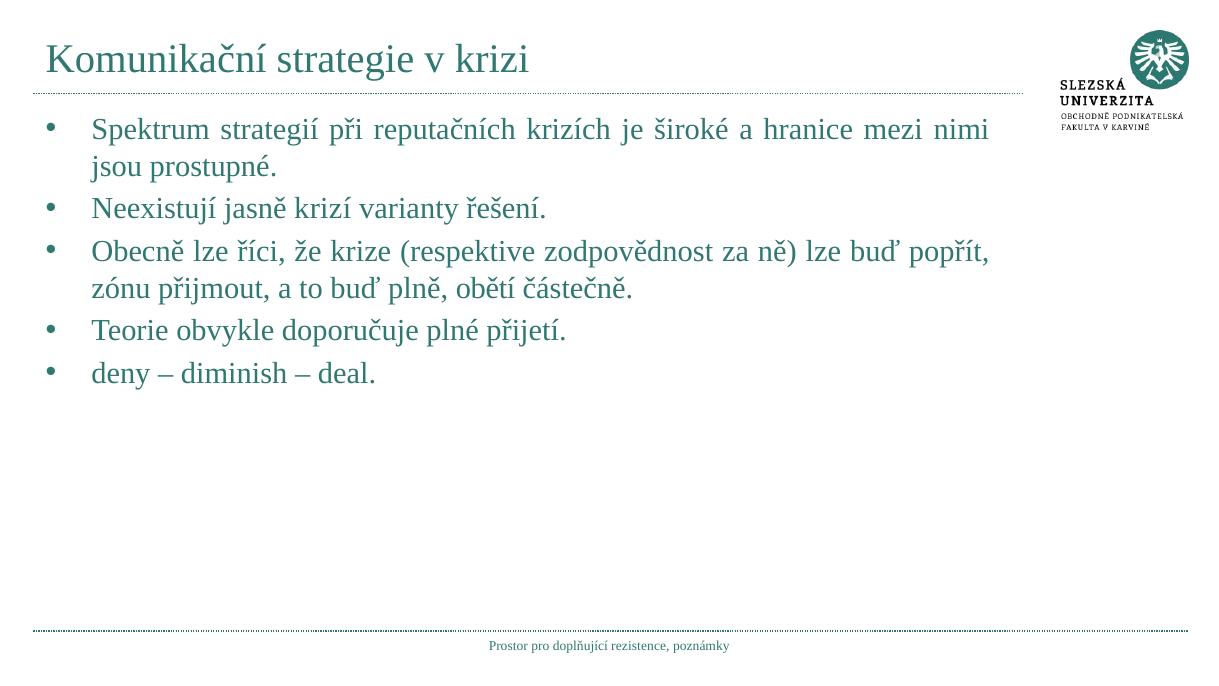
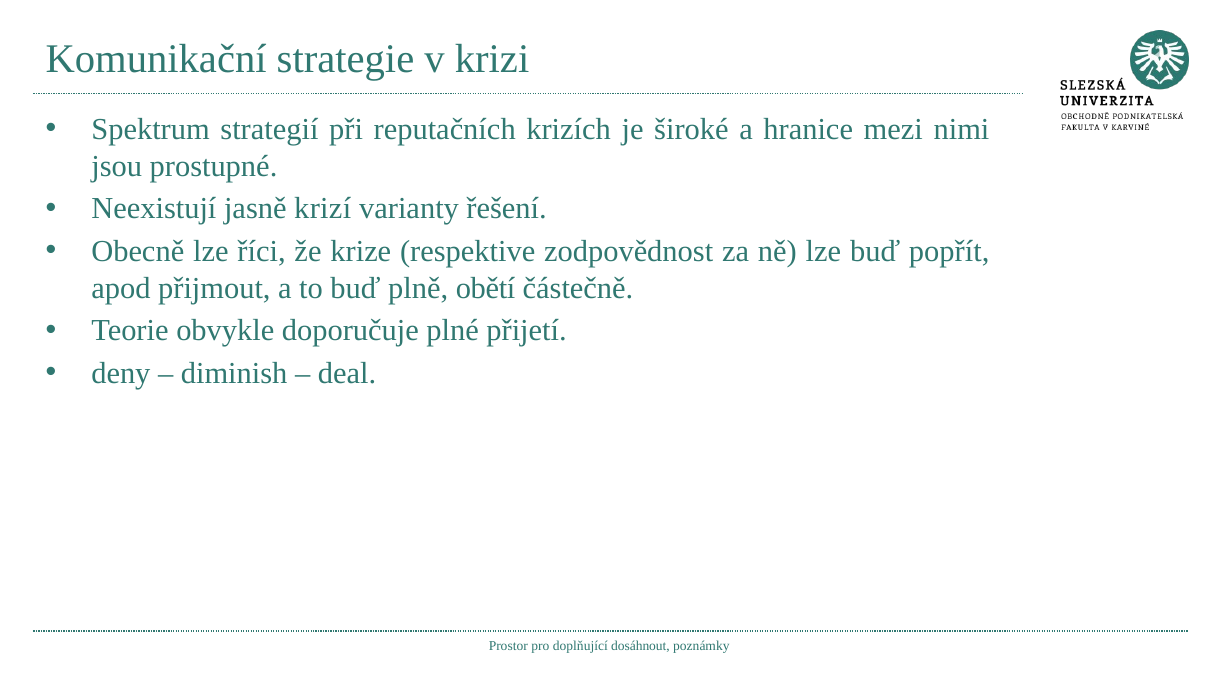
zónu: zónu -> apod
rezistence: rezistence -> dosáhnout
